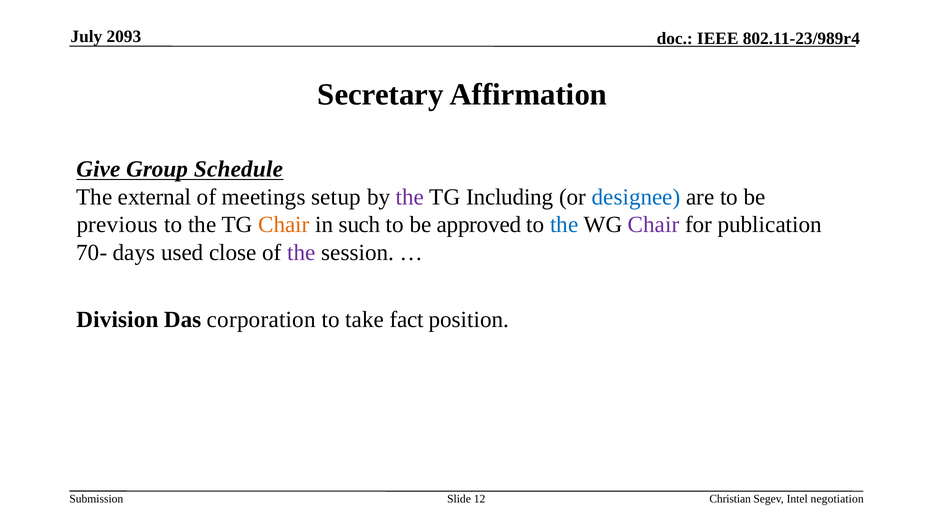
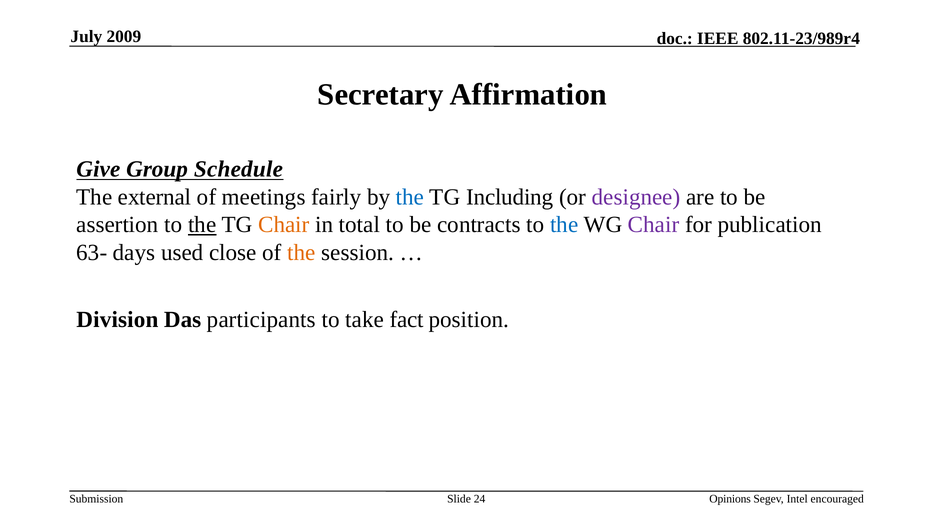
2093: 2093 -> 2009
setup: setup -> fairly
the at (410, 197) colour: purple -> blue
designee colour: blue -> purple
previous: previous -> assertion
the at (202, 225) underline: none -> present
such: such -> total
approved: approved -> contracts
70-: 70- -> 63-
the at (302, 253) colour: purple -> orange
corporation: corporation -> participants
12: 12 -> 24
Christian: Christian -> Opinions
negotiation: negotiation -> encouraged
